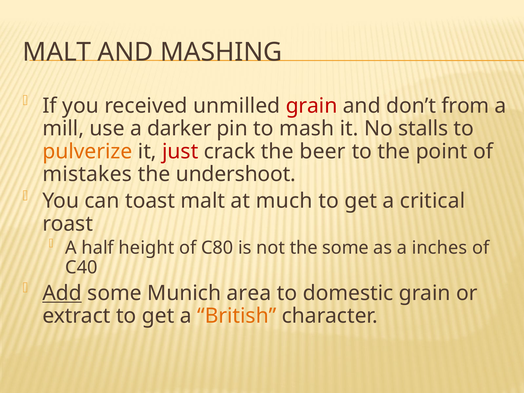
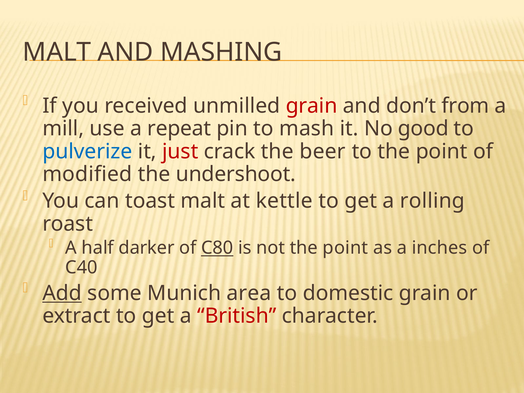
darker: darker -> repeat
stalls: stalls -> good
pulverize colour: orange -> blue
mistakes: mistakes -> modified
much: much -> kettle
critical: critical -> rolling
height: height -> darker
C80 underline: none -> present
not the some: some -> point
British colour: orange -> red
